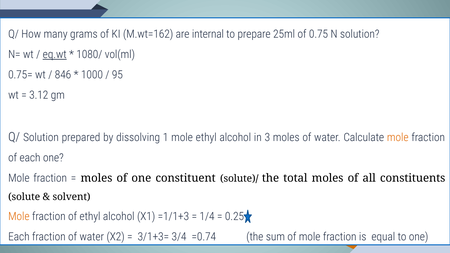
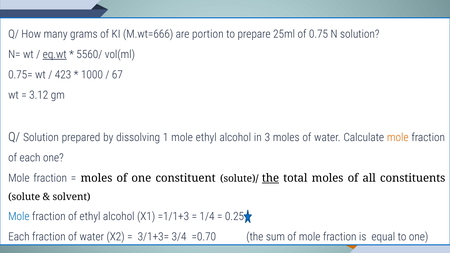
M.wt=162: M.wt=162 -> M.wt=666
internal: internal -> portion
1080/: 1080/ -> 5560/
846: 846 -> 423
95: 95 -> 67
the at (270, 178) underline: none -> present
Mole at (19, 217) colour: orange -> blue
=0.74: =0.74 -> =0.70
